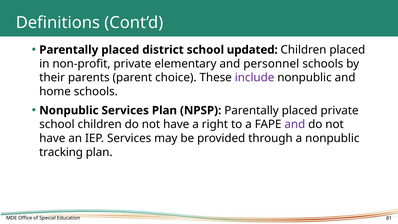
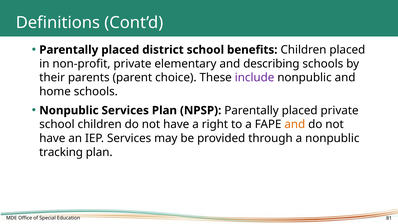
updated: updated -> benefits
personnel: personnel -> describing
and at (295, 124) colour: purple -> orange
